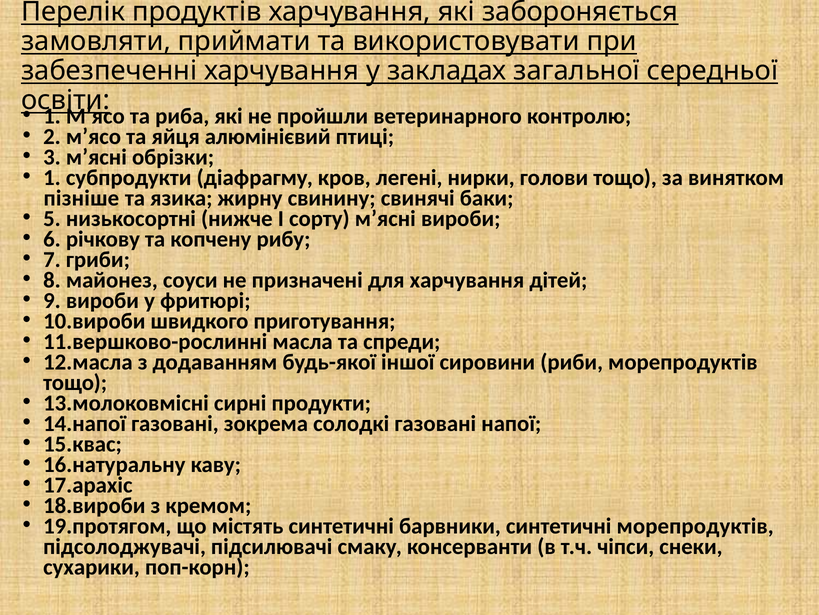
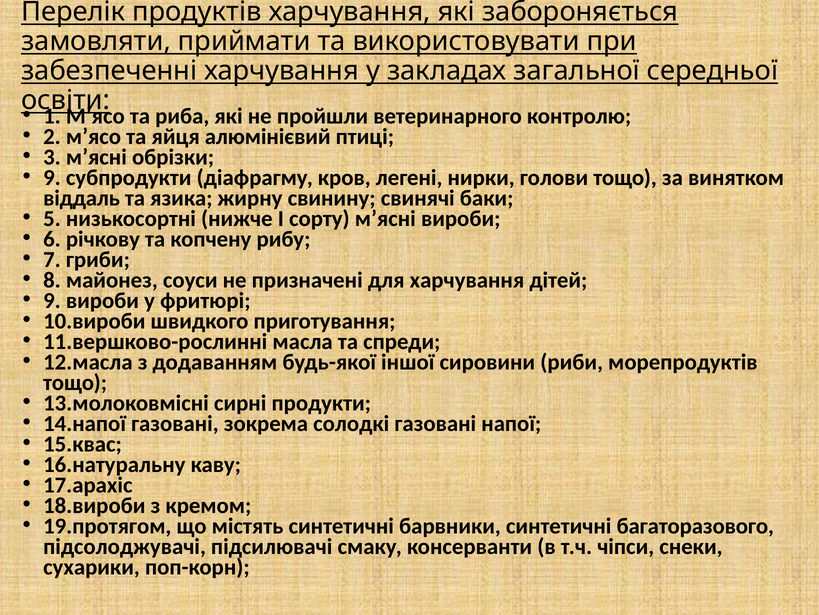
1 at (52, 177): 1 -> 9
пізніше: пізніше -> віддаль
синтетичні морепродуктів: морепродуктів -> багаторазового
